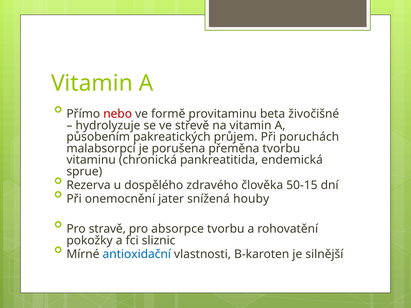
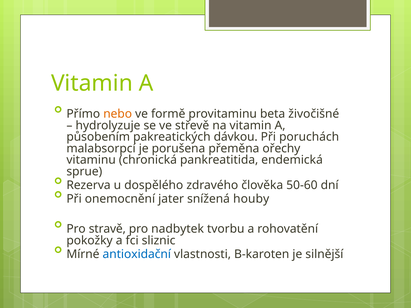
nebo colour: red -> orange
průjem: průjem -> dávkou
přeměna tvorbu: tvorbu -> ořechy
50-15: 50-15 -> 50-60
absorpce: absorpce -> nadbytek
